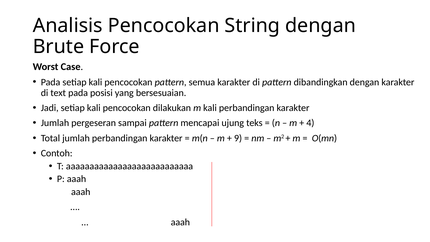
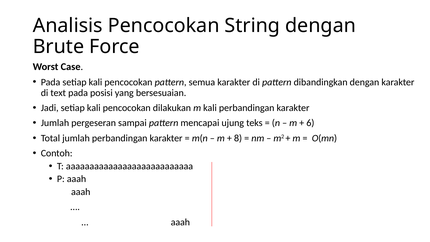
4: 4 -> 6
9: 9 -> 8
